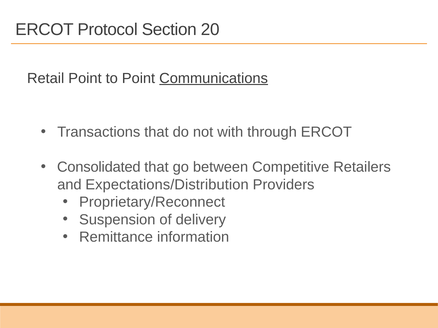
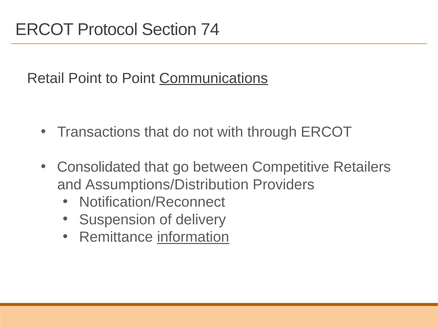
20: 20 -> 74
Expectations/Distribution: Expectations/Distribution -> Assumptions/Distribution
Proprietary/Reconnect: Proprietary/Reconnect -> Notification/Reconnect
information underline: none -> present
